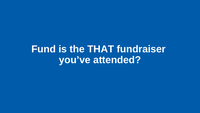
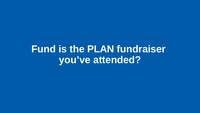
THAT: THAT -> PLAN
